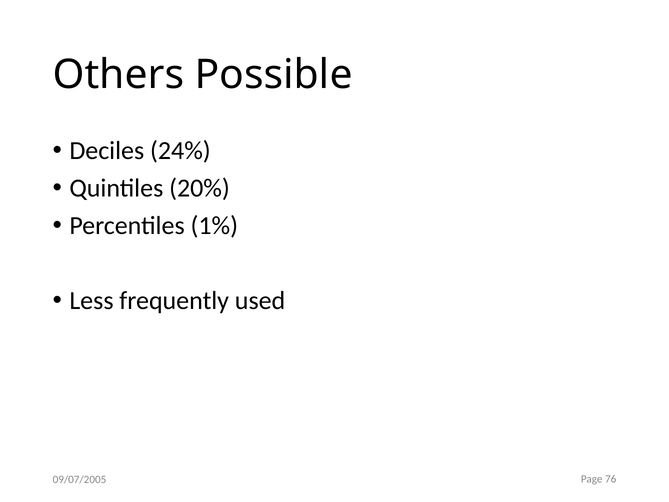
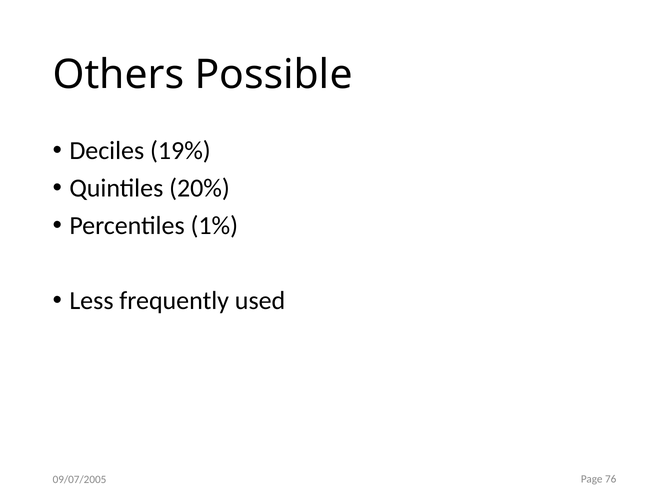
24%: 24% -> 19%
